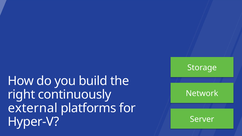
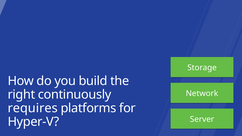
external: external -> requires
